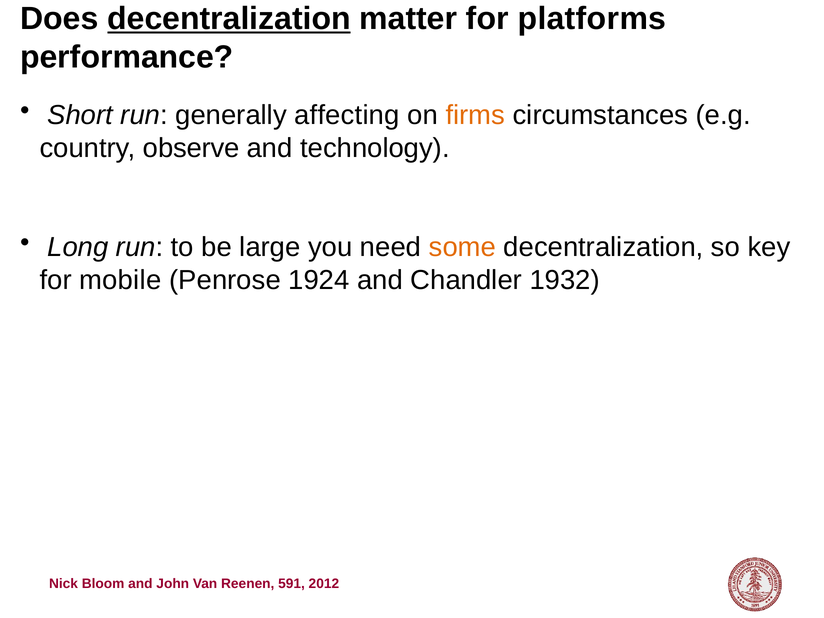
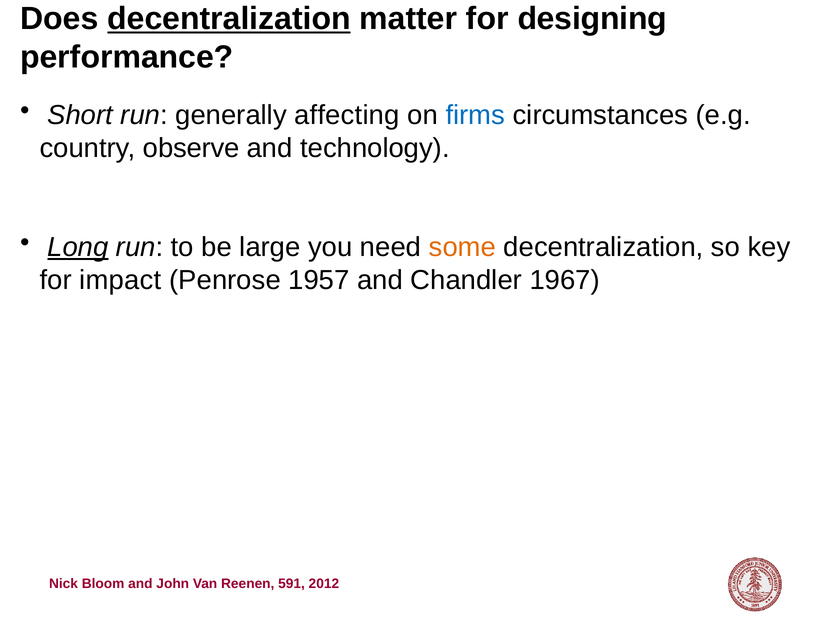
platforms: platforms -> designing
firms colour: orange -> blue
Long underline: none -> present
mobile: mobile -> impact
1924: 1924 -> 1957
1932: 1932 -> 1967
